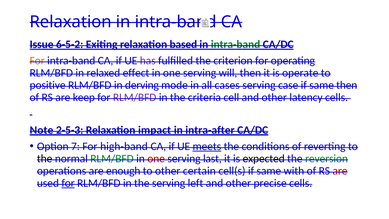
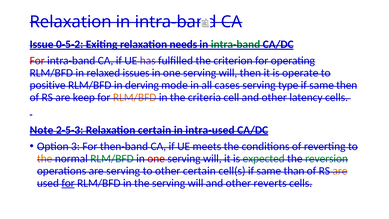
6-5-2: 6-5-2 -> 0-5-2
based: based -> needs
For at (37, 61) colour: orange -> red
effect: effect -> issues
case: case -> type
RLM/BFD at (135, 97) colour: purple -> orange
Relaxation impact: impact -> certain
intra-after: intra-after -> intra-used
7: 7 -> 3
high-band: high-band -> then-band
meets underline: present -> none
the at (45, 158) colour: black -> orange
last at (212, 158): last -> will
expected colour: black -> green
are enough: enough -> serving
with: with -> than
are at (340, 171) colour: red -> orange
the serving left: left -> will
precise: precise -> reverts
